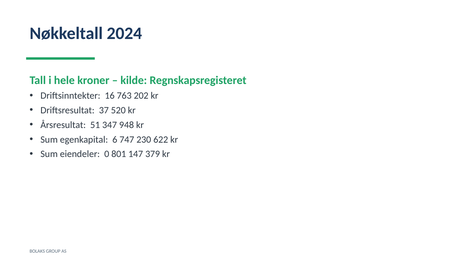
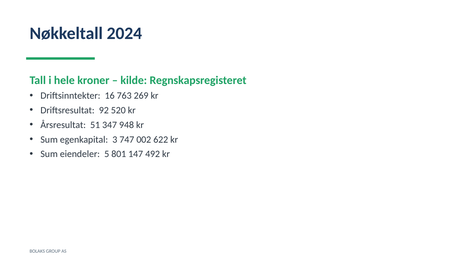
202: 202 -> 269
37: 37 -> 92
6: 6 -> 3
230: 230 -> 002
0: 0 -> 5
379: 379 -> 492
